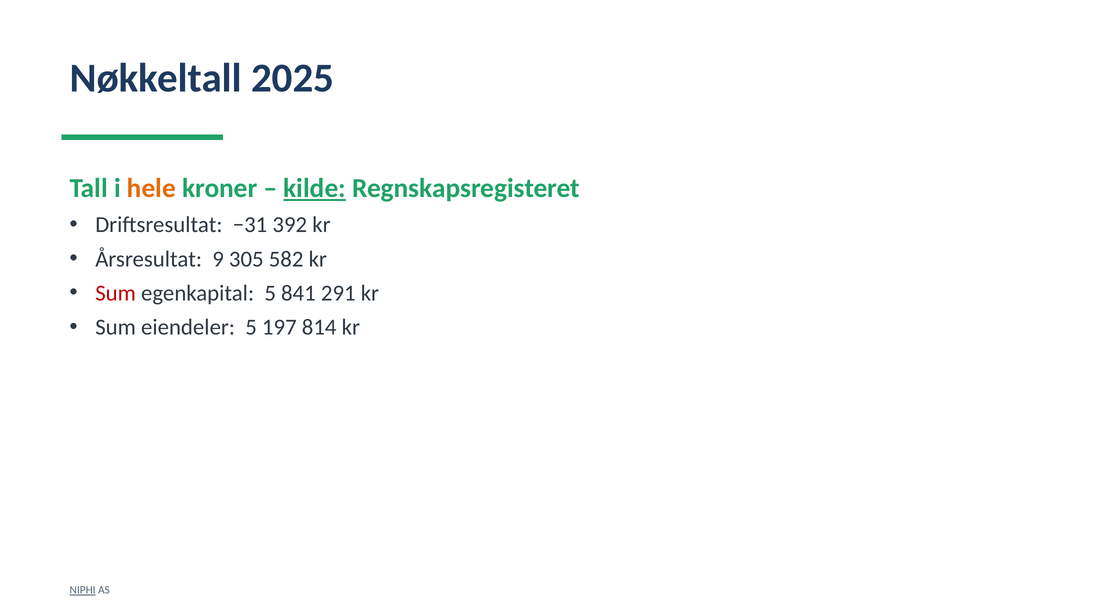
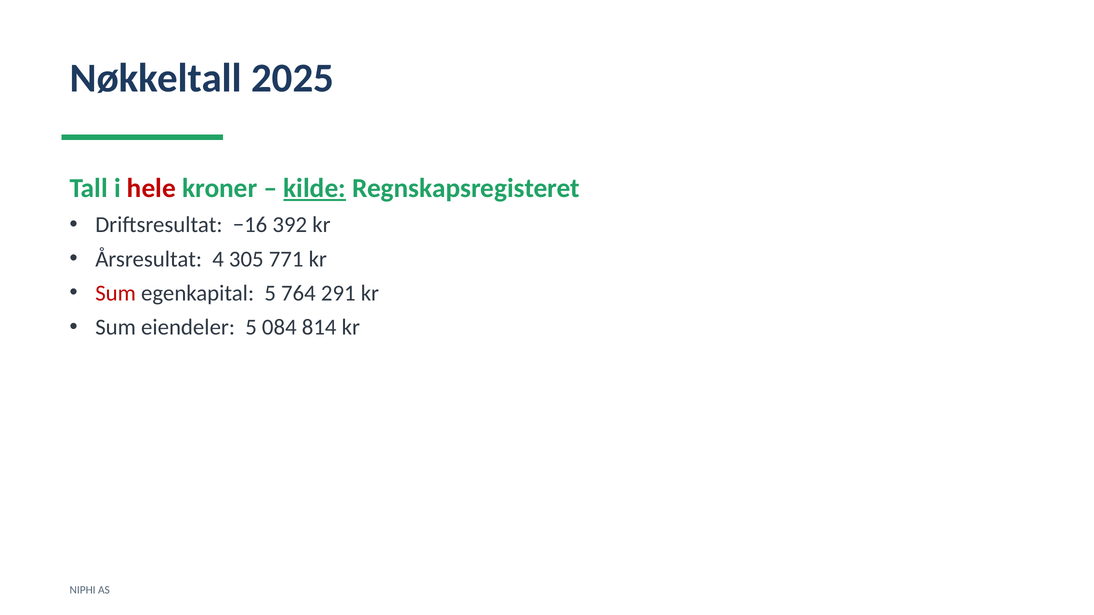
hele colour: orange -> red
−31: −31 -> −16
9: 9 -> 4
582: 582 -> 771
841: 841 -> 764
197: 197 -> 084
NIPHI underline: present -> none
